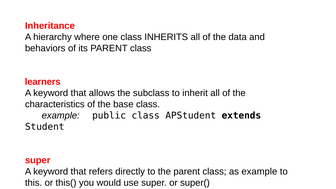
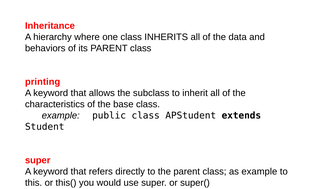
learners: learners -> printing
